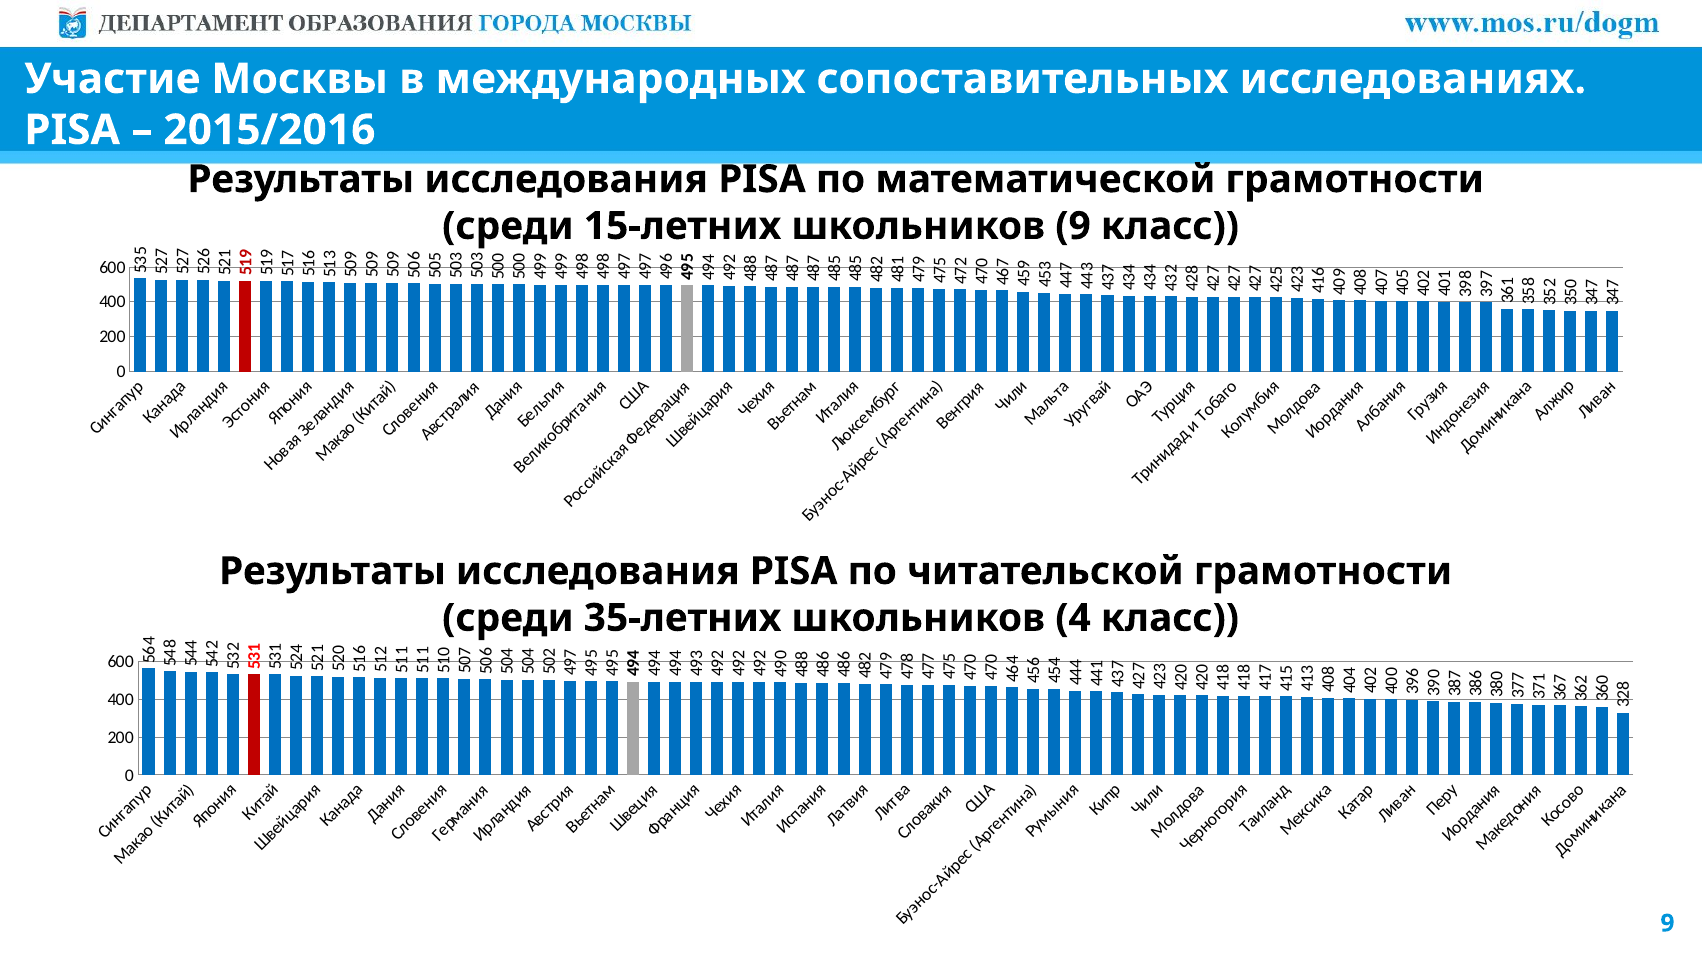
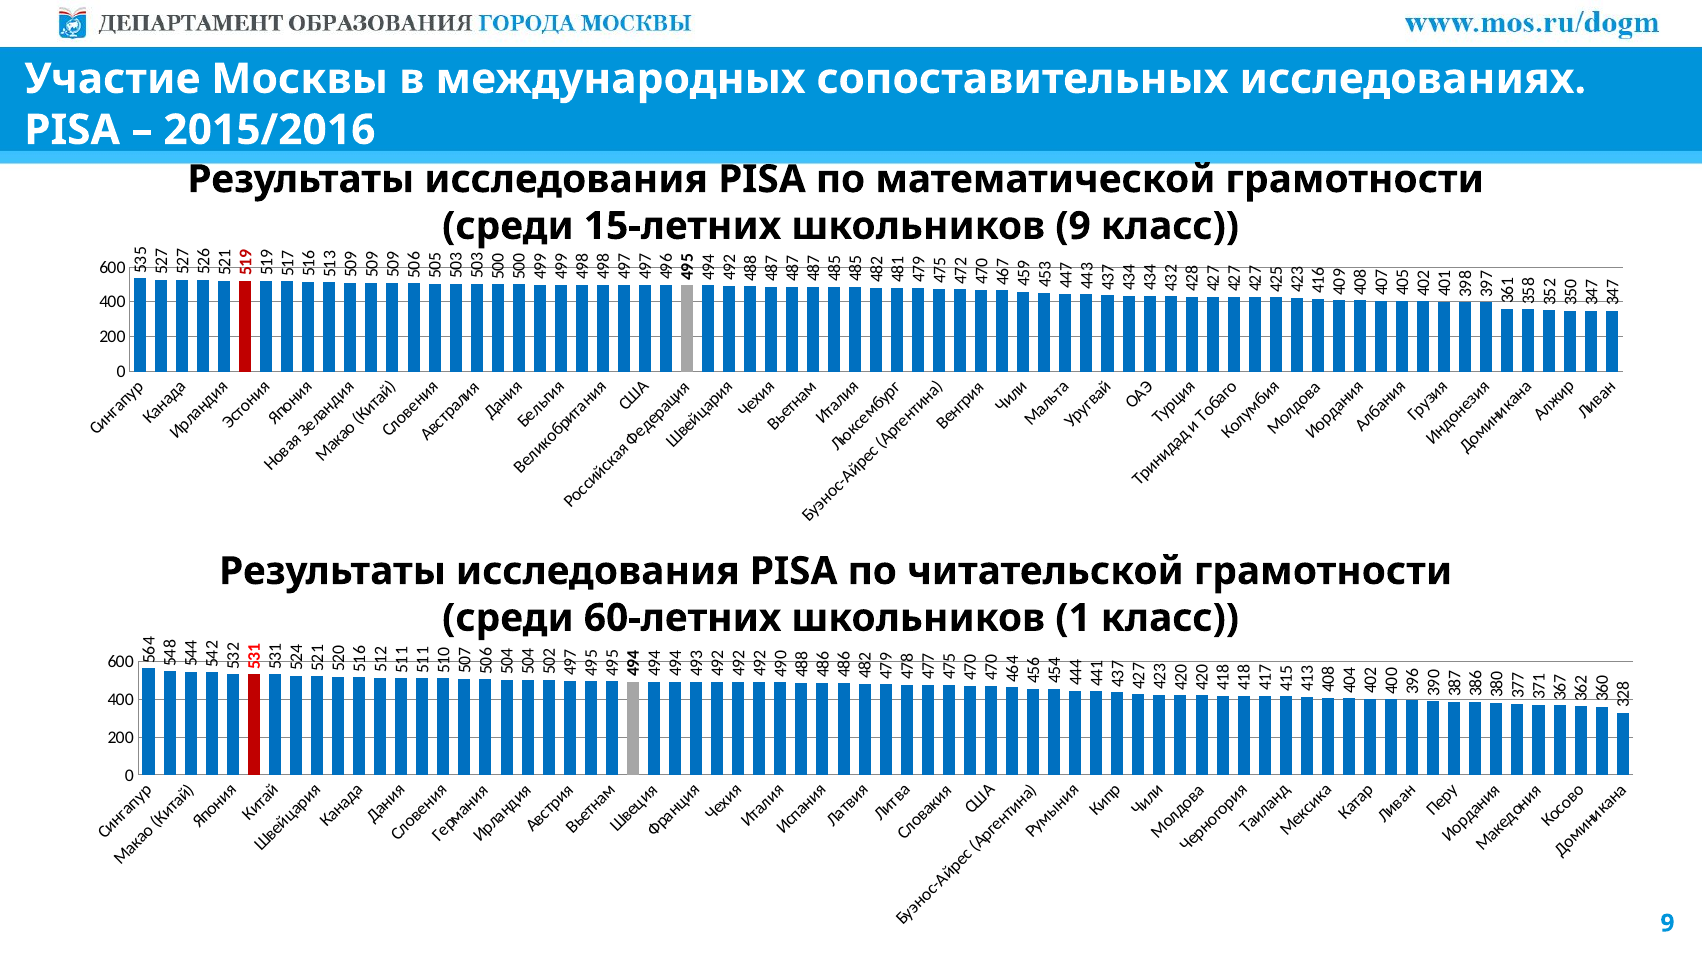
35-летних: 35-летних -> 60-летних
школьников 4: 4 -> 1
